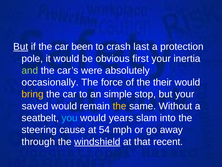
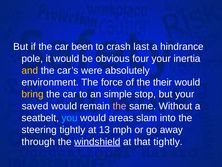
But at (21, 47) underline: present -> none
protection: protection -> hindrance
first: first -> four
and colour: light green -> yellow
occasionally: occasionally -> environment
the at (120, 106) colour: yellow -> pink
years: years -> areas
steering cause: cause -> tightly
54: 54 -> 13
that recent: recent -> tightly
